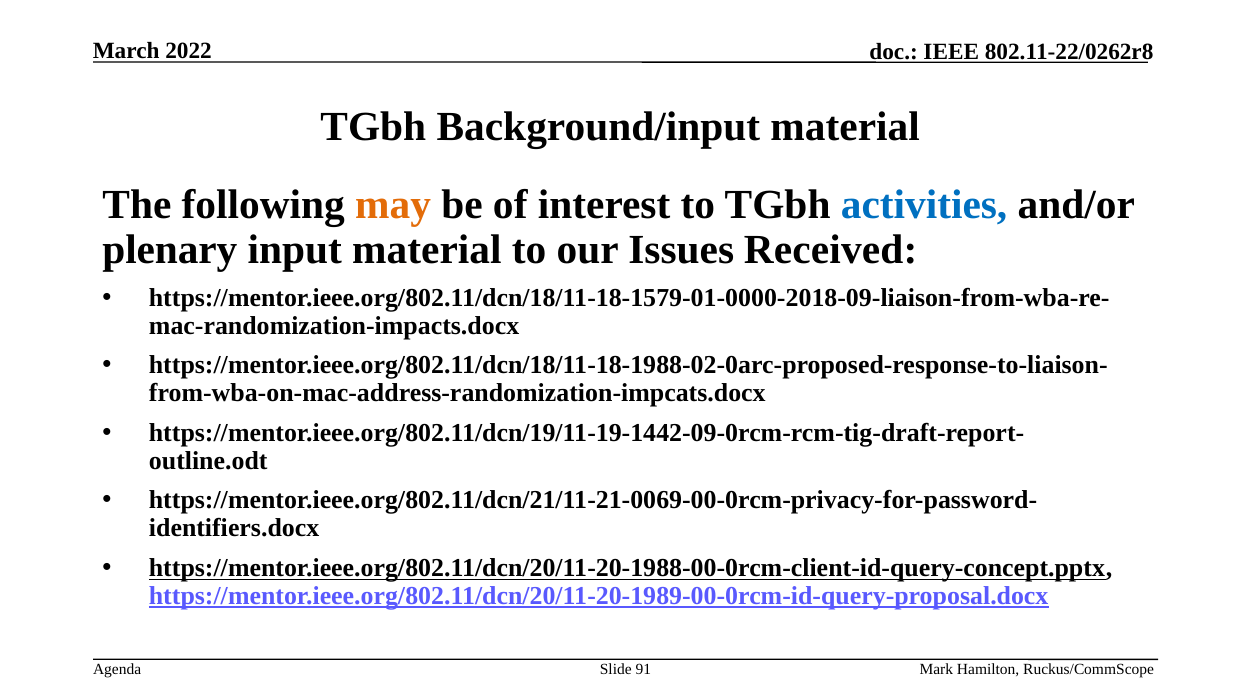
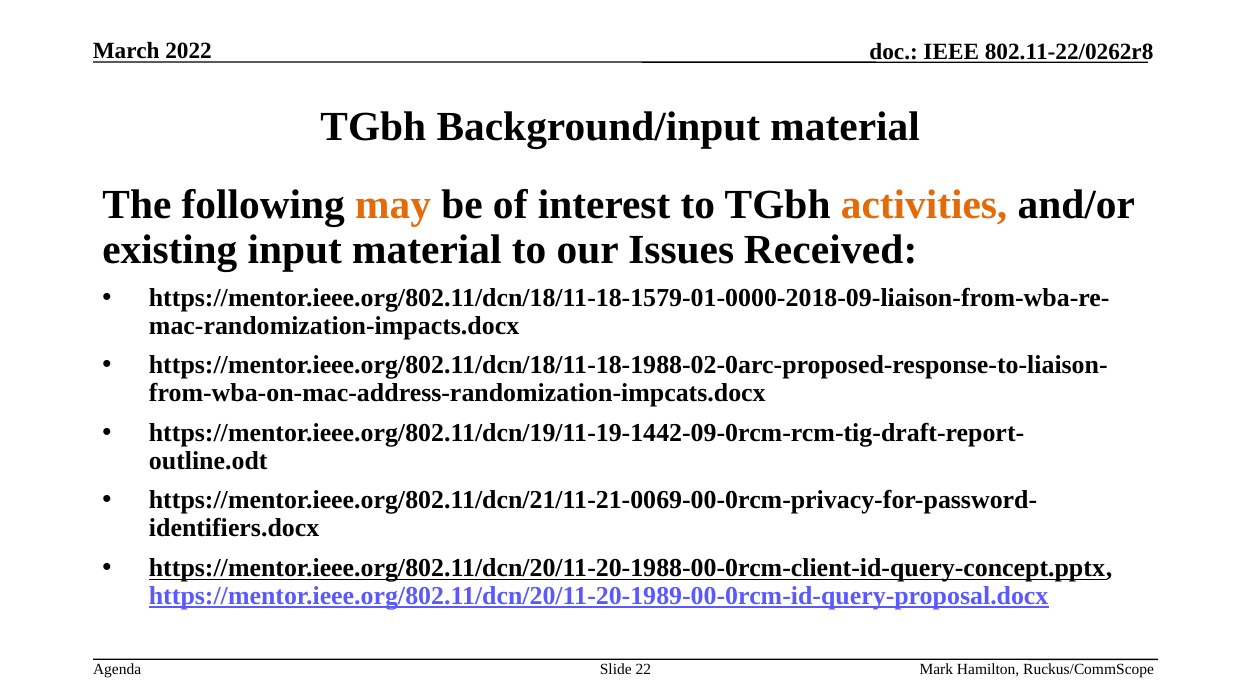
activities colour: blue -> orange
plenary: plenary -> existing
91: 91 -> 22
